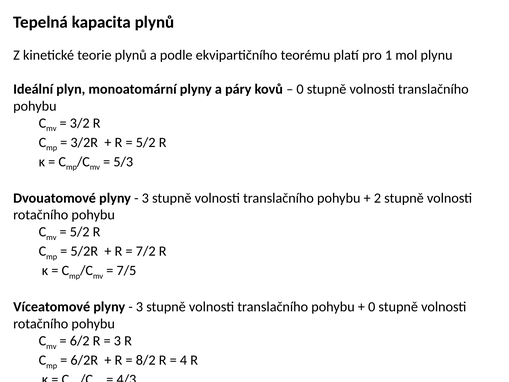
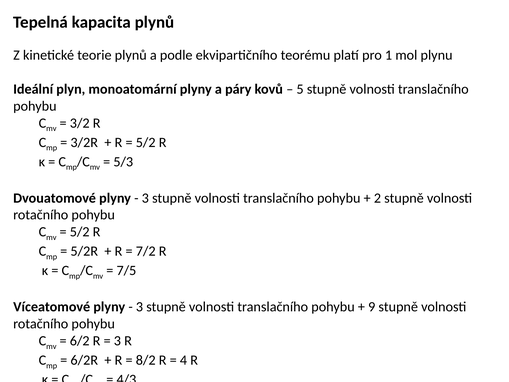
0 at (300, 89): 0 -> 5
0 at (372, 307): 0 -> 9
